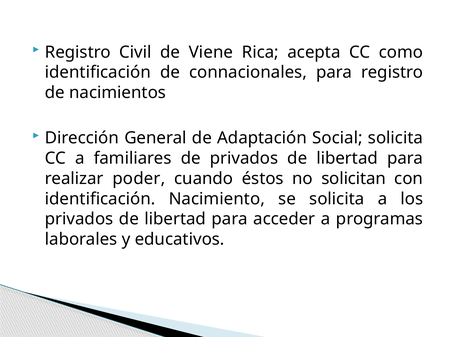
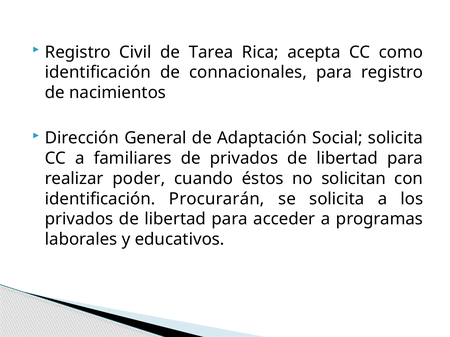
Viene: Viene -> Tarea
Nacimiento: Nacimiento -> Procurarán
